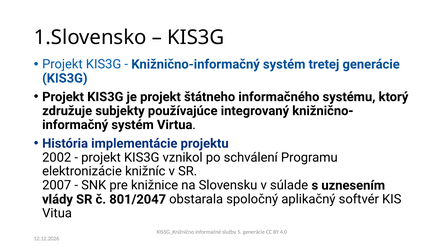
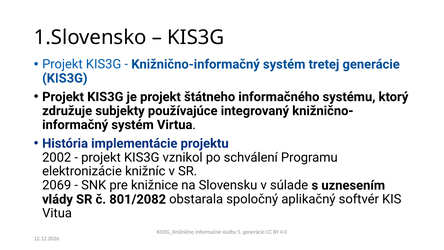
2007: 2007 -> 2069
801/2047: 801/2047 -> 801/2082
